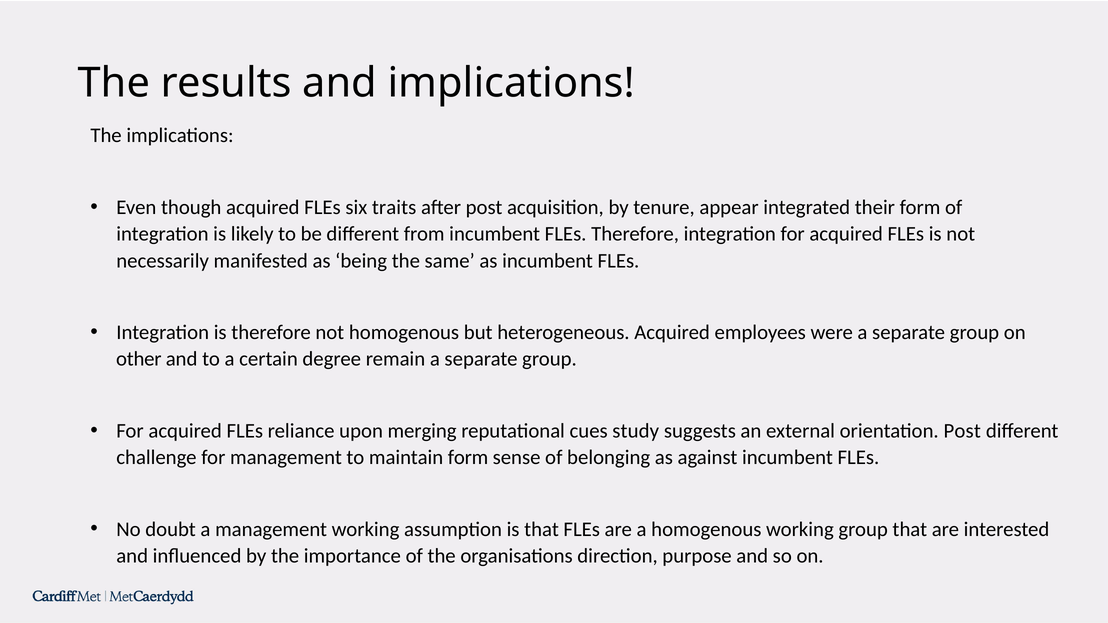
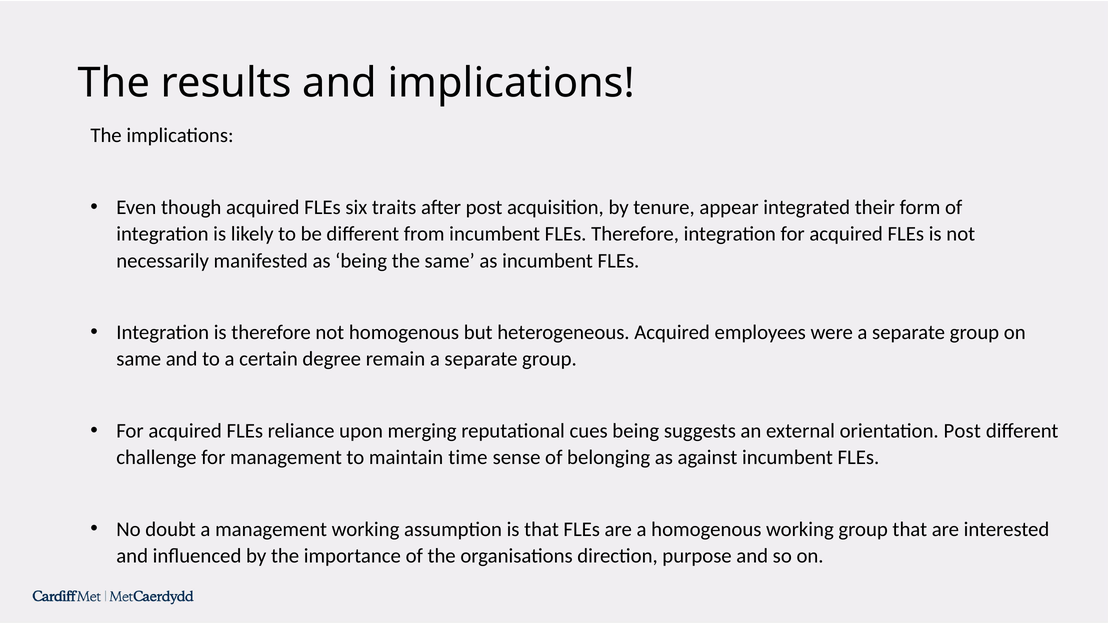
other at (139, 359): other -> same
cues study: study -> being
maintain form: form -> time
